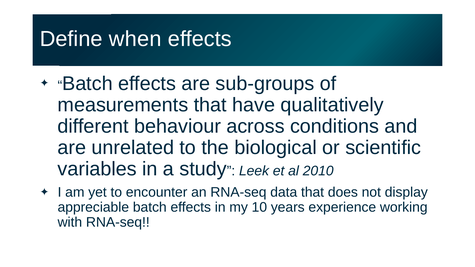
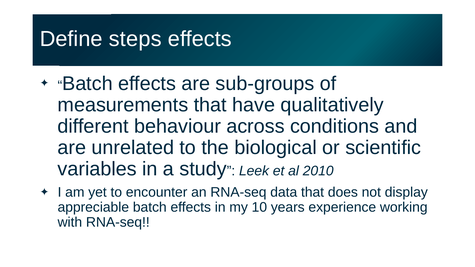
when: when -> steps
